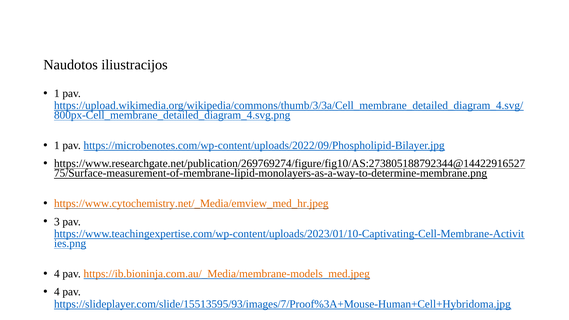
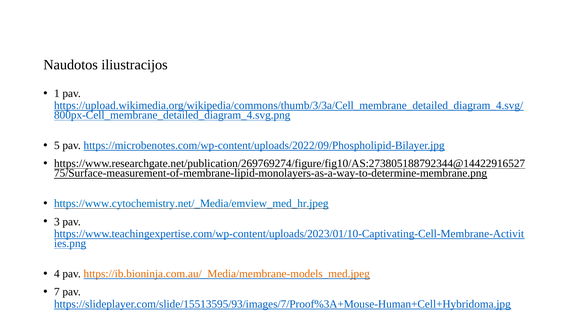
1 at (57, 145): 1 -> 5
https://www.cytochemistry.net/_Media/emview_med_hr.jpeg colour: orange -> blue
4 at (57, 292): 4 -> 7
